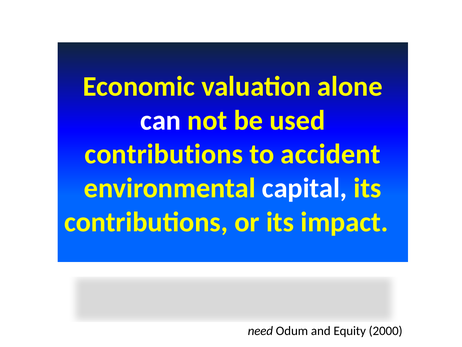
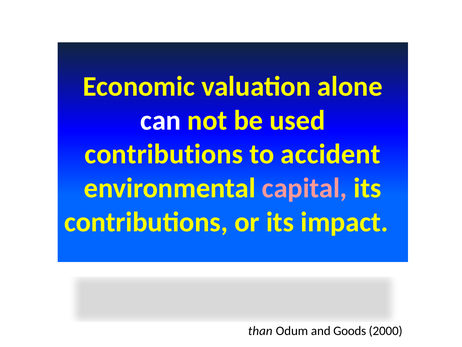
capital colour: white -> pink
need: need -> than
Equity: Equity -> Goods
